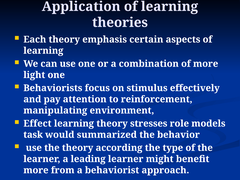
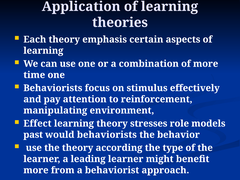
light: light -> time
task: task -> past
would summarized: summarized -> behaviorists
